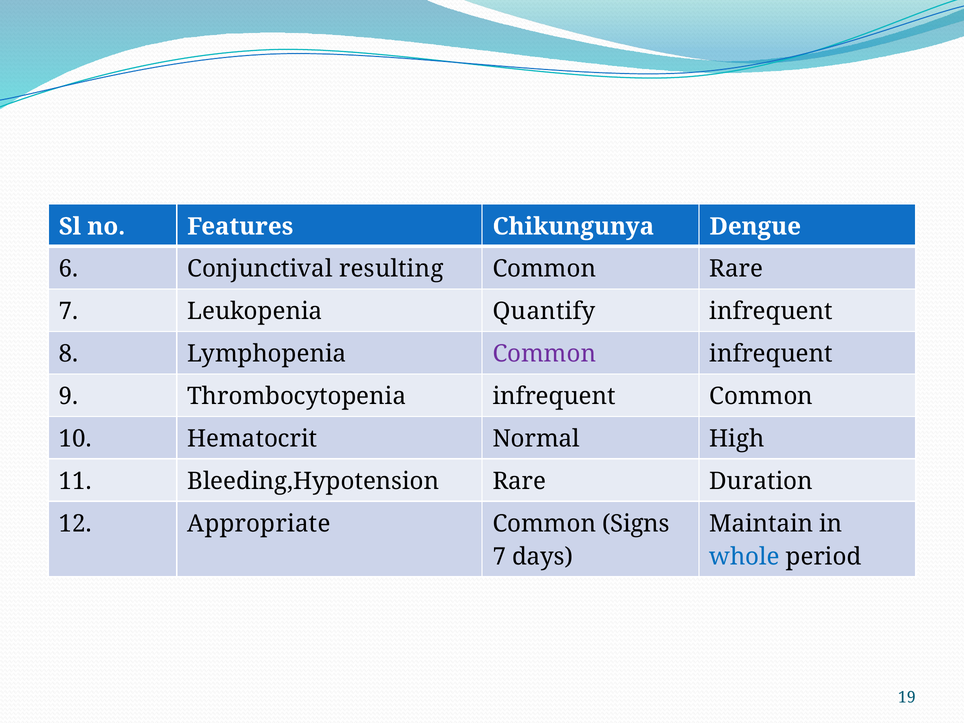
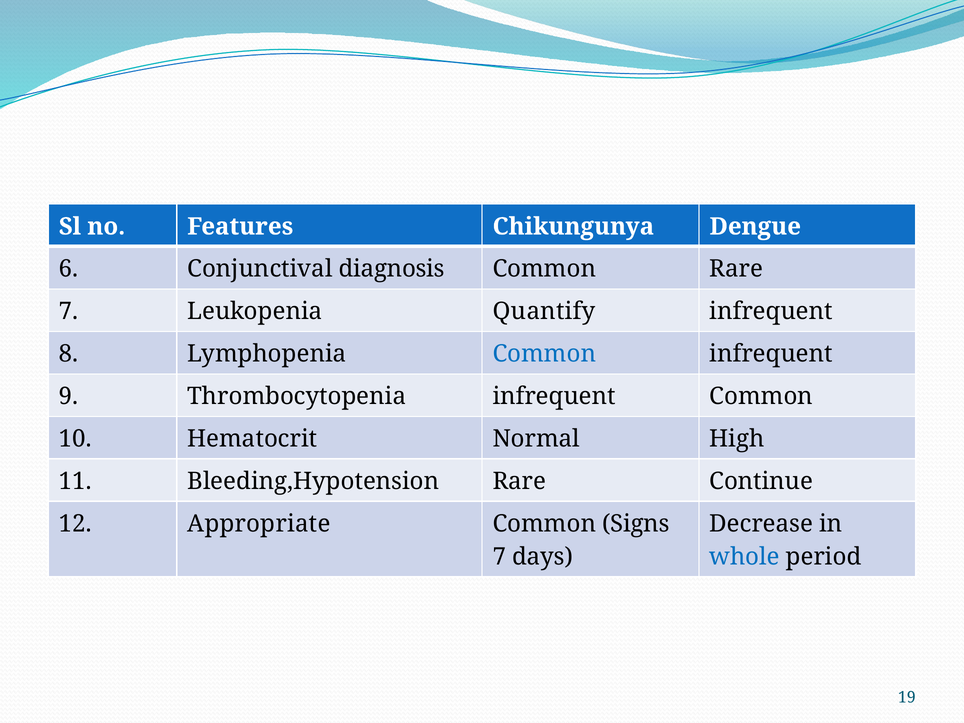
resulting: resulting -> diagnosis
Common at (544, 354) colour: purple -> blue
Duration: Duration -> Continue
Maintain: Maintain -> Decrease
